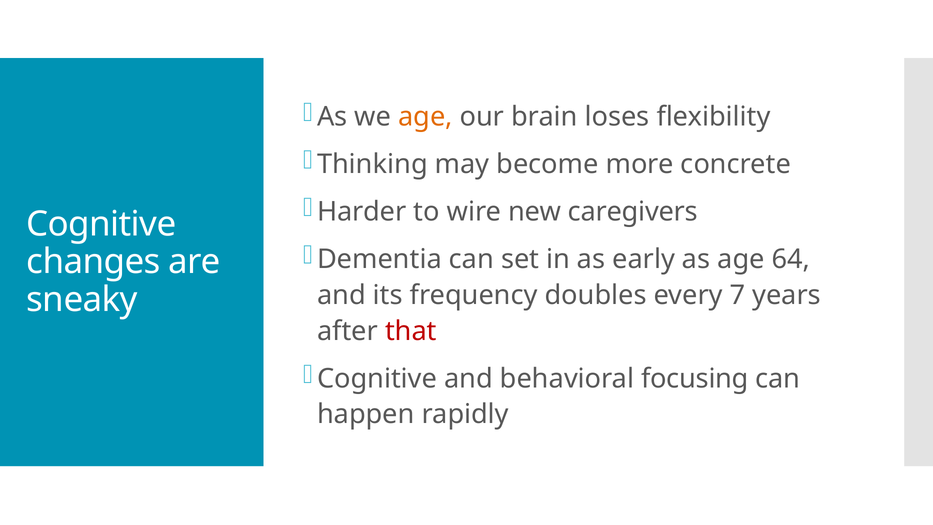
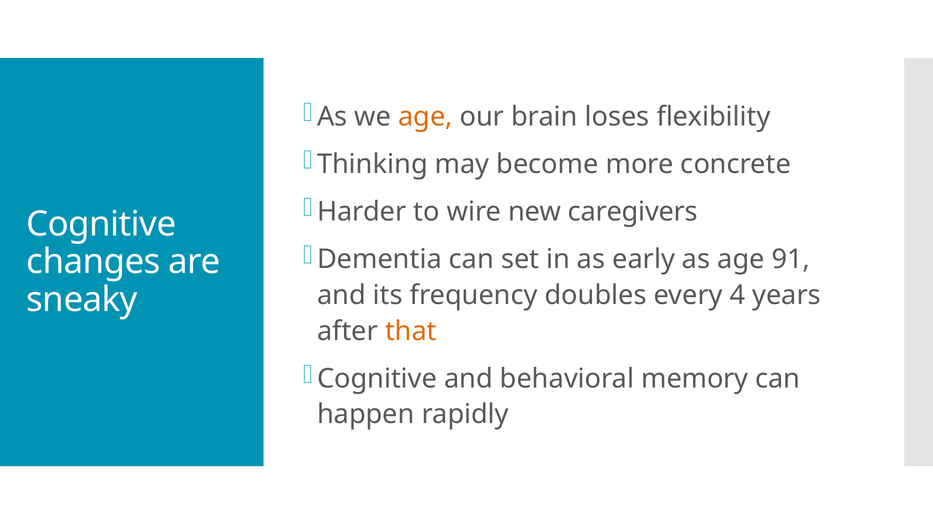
64: 64 -> 91
7: 7 -> 4
that colour: red -> orange
focusing: focusing -> memory
